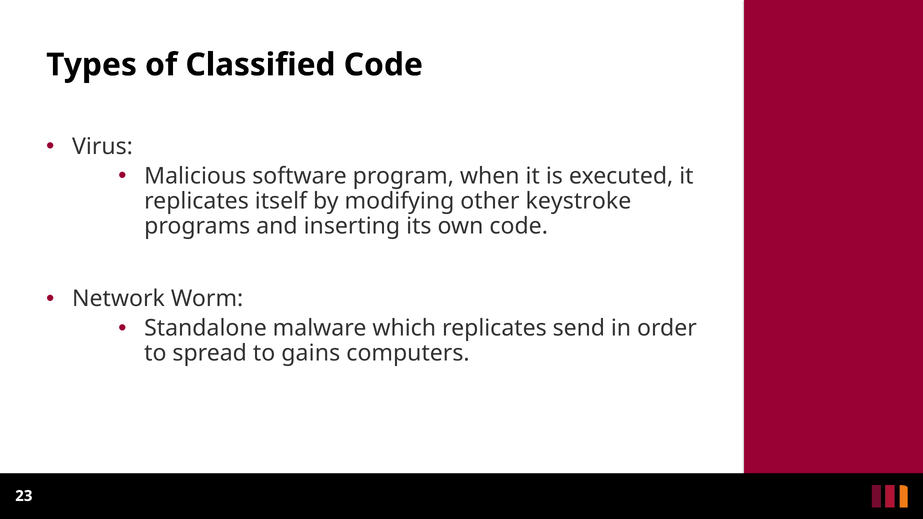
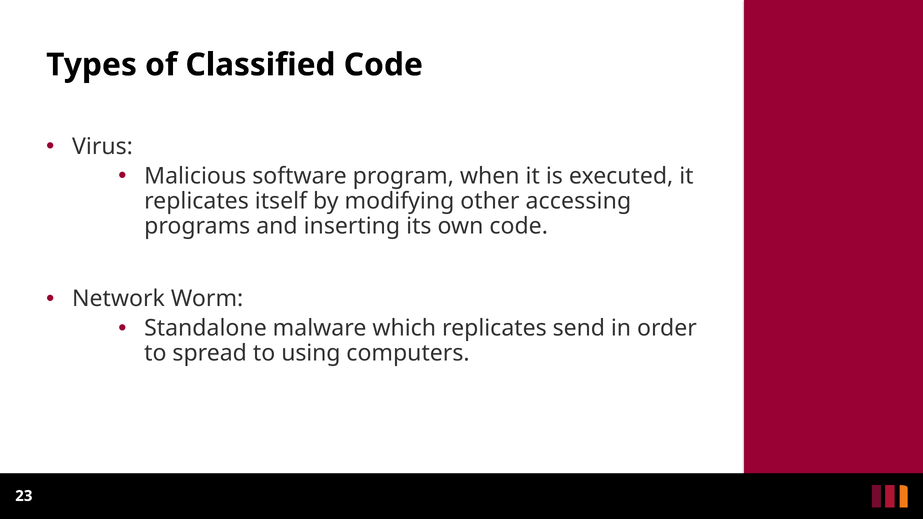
keystroke: keystroke -> accessing
gains: gains -> using
